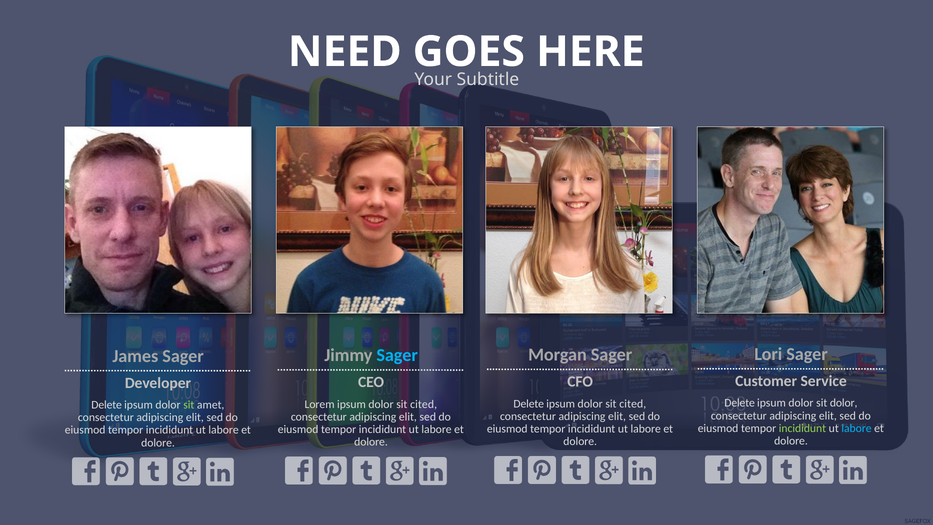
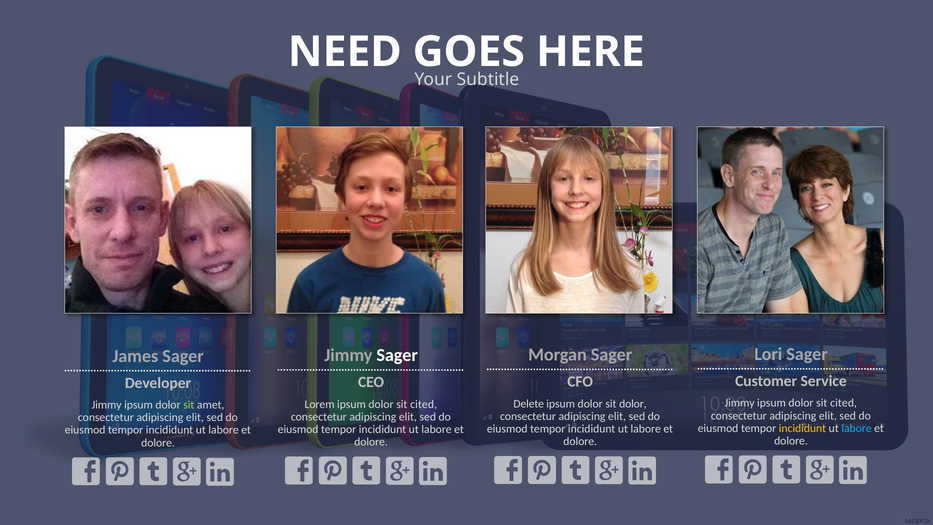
Sager at (397, 355) colour: light blue -> white
Delete at (740, 403): Delete -> Jimmy
dolor at (844, 403): dolor -> cited
cited at (633, 404): cited -> dolor
Delete at (107, 405): Delete -> Jimmy
incididunt at (802, 428) colour: light green -> yellow
